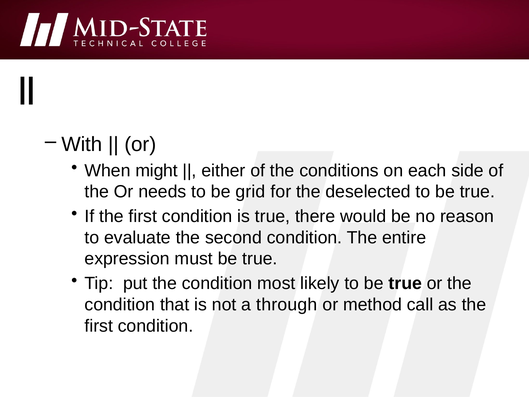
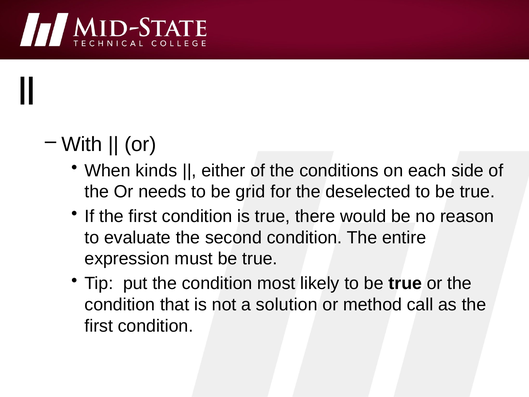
might: might -> kinds
through: through -> solution
